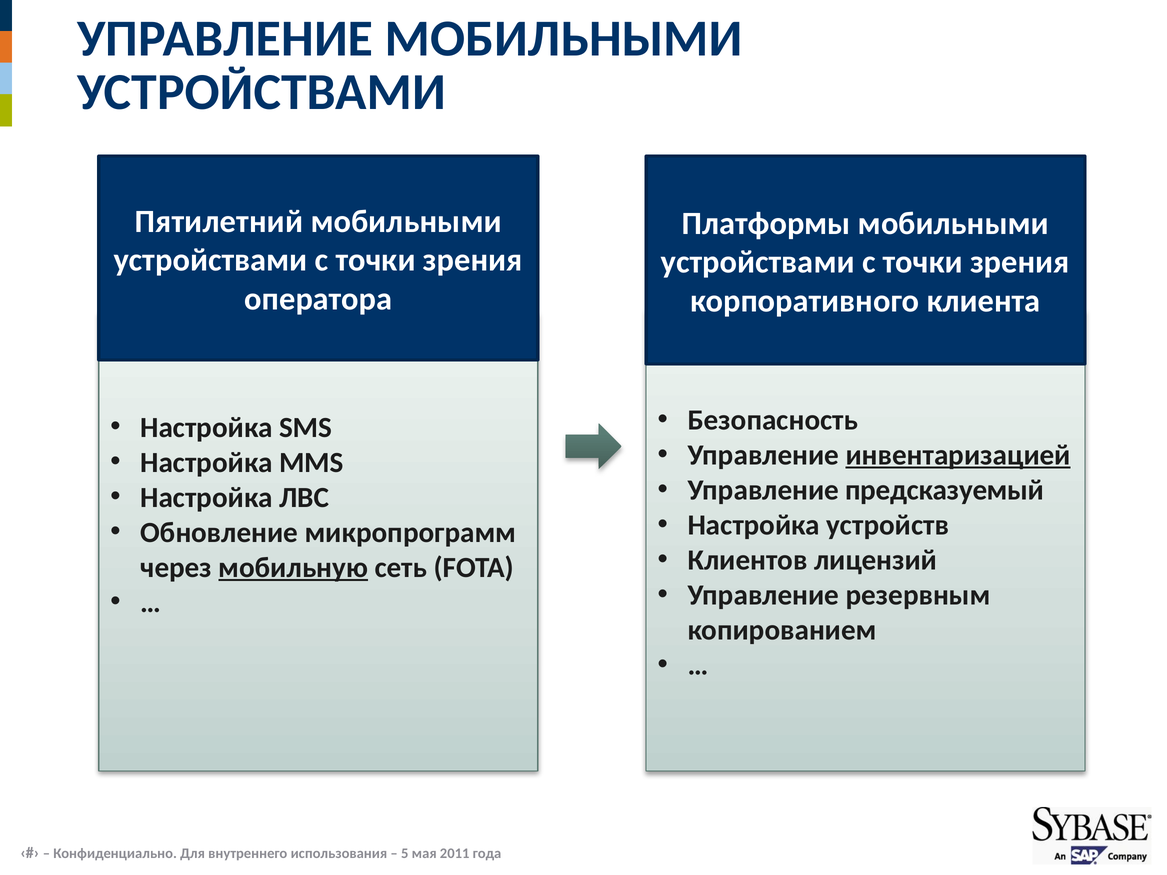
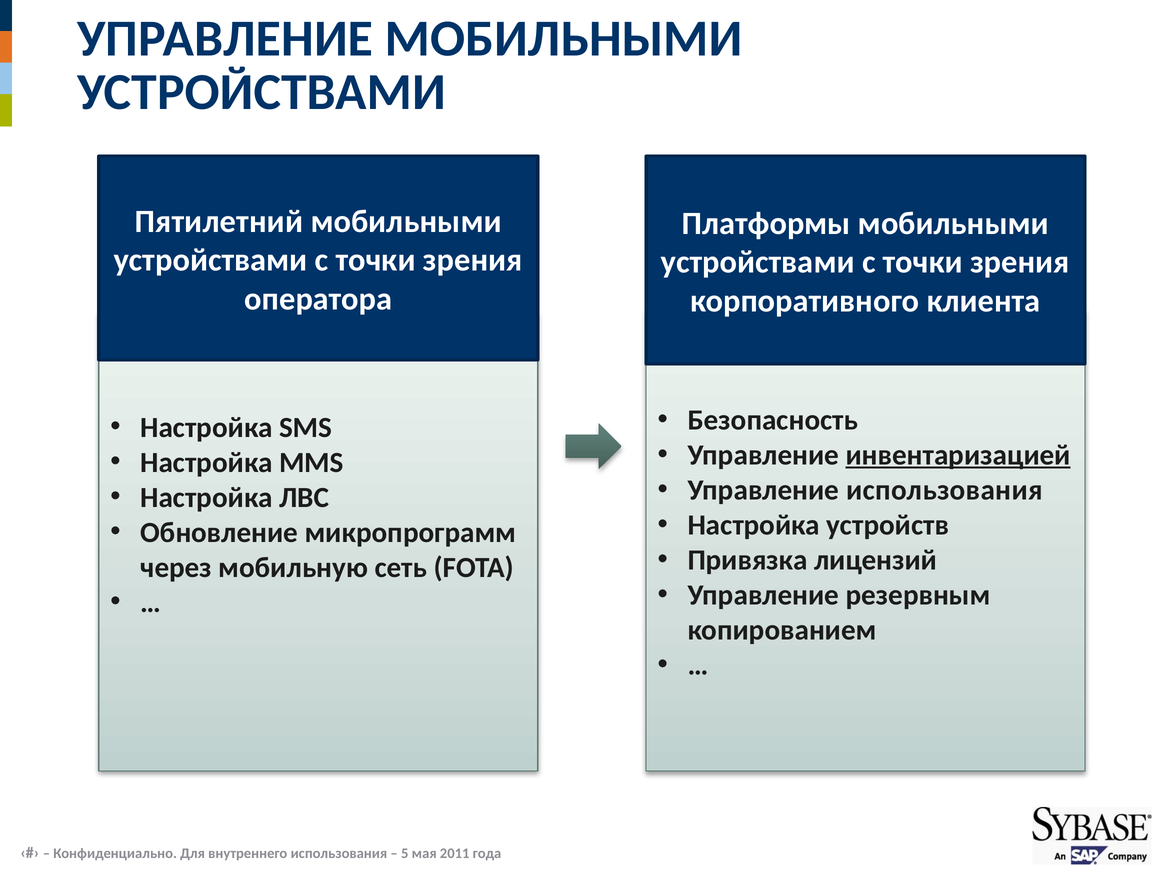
Управление предсказуемый: предсказуемый -> использования
Клиентов: Клиентов -> Привязка
мобильную underline: present -> none
